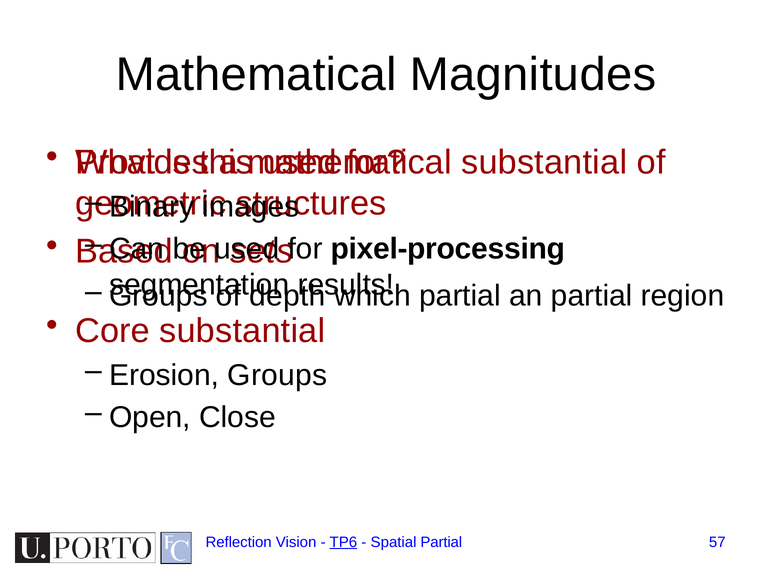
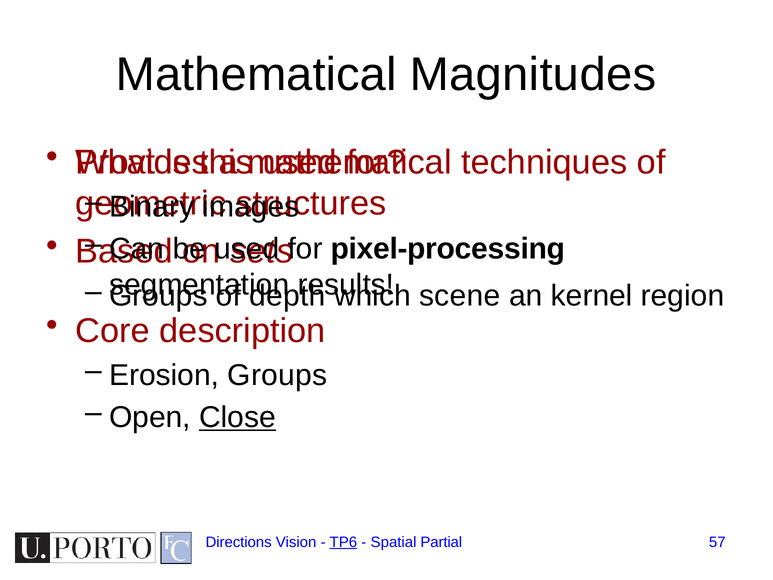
substantial at (544, 162): substantial -> techniques
partial at (460, 296): partial -> scene
an partial: partial -> kernel
Core substantial: substantial -> description
Close underline: none -> present
Reflection: Reflection -> Directions
